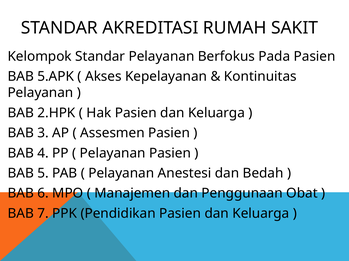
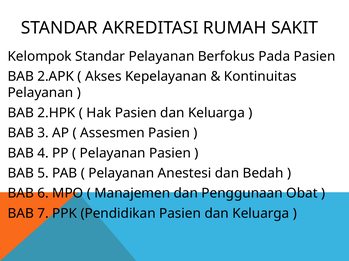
5.APK: 5.APK -> 2.APK
